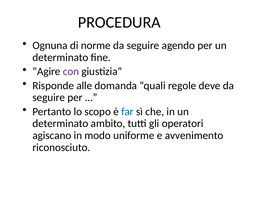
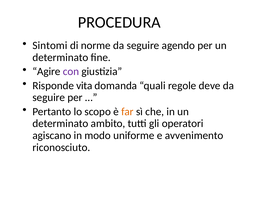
Ognuna: Ognuna -> Sintomi
alle: alle -> vita
far colour: blue -> orange
